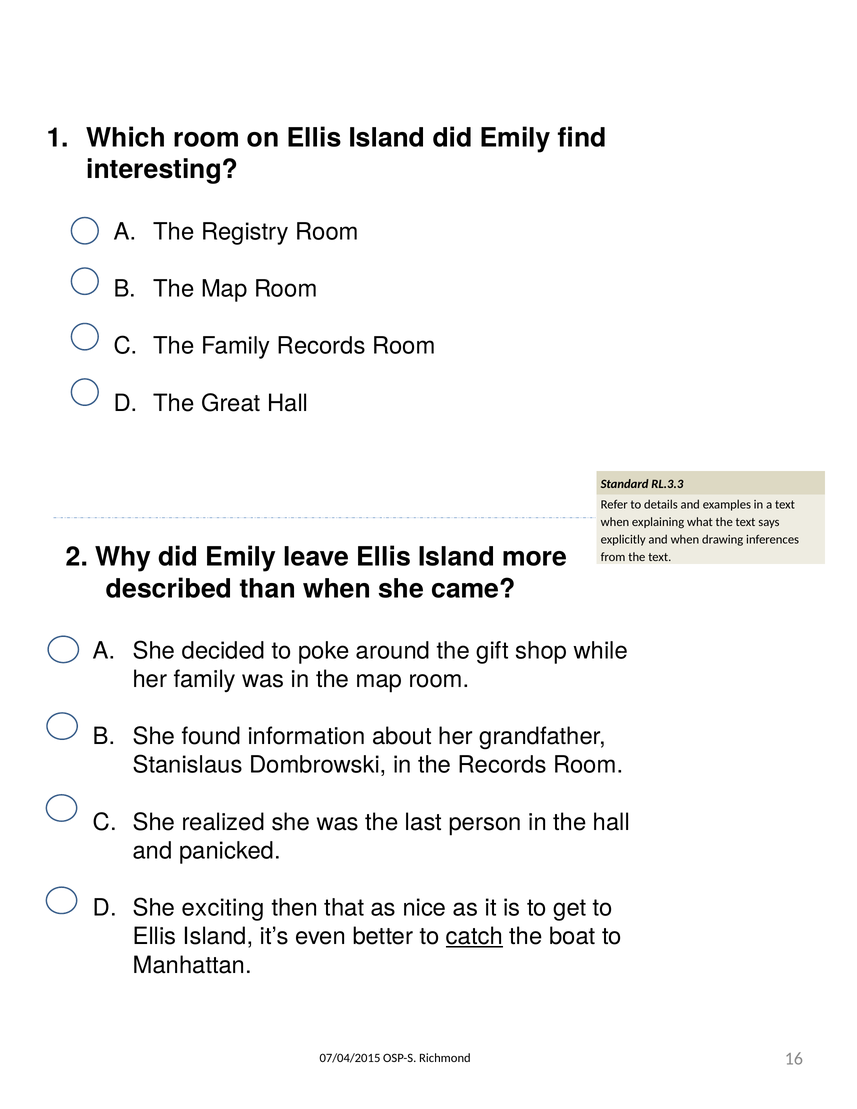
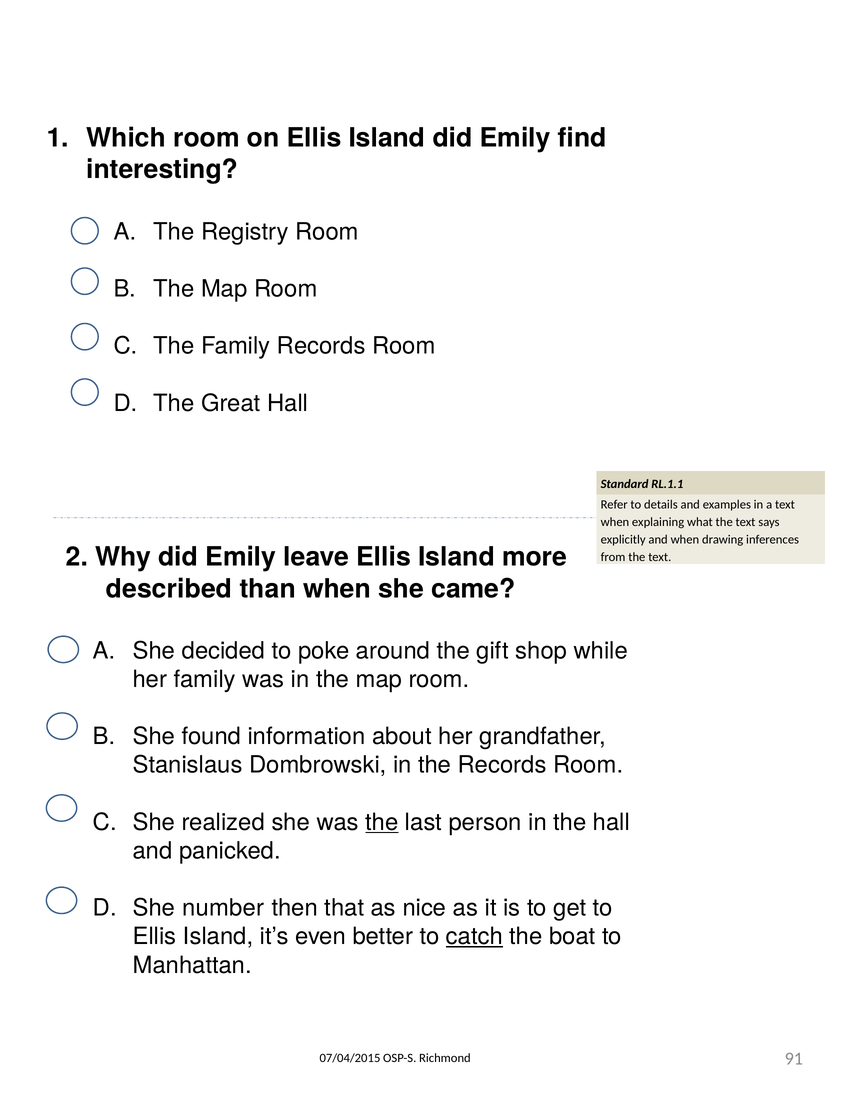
RL.3.3: RL.3.3 -> RL.1.1
the at (382, 822) underline: none -> present
exciting: exciting -> number
16: 16 -> 91
